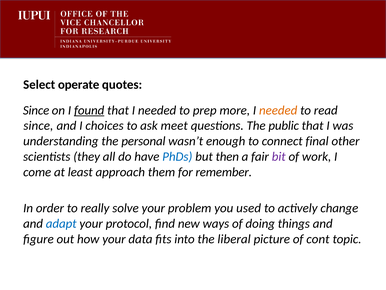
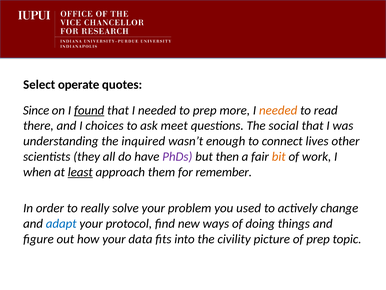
since at (38, 126): since -> there
public: public -> social
personal: personal -> inquired
final: final -> lives
PhDs colour: blue -> purple
bit colour: purple -> orange
come: come -> when
least underline: none -> present
liberal: liberal -> civility
of cont: cont -> prep
